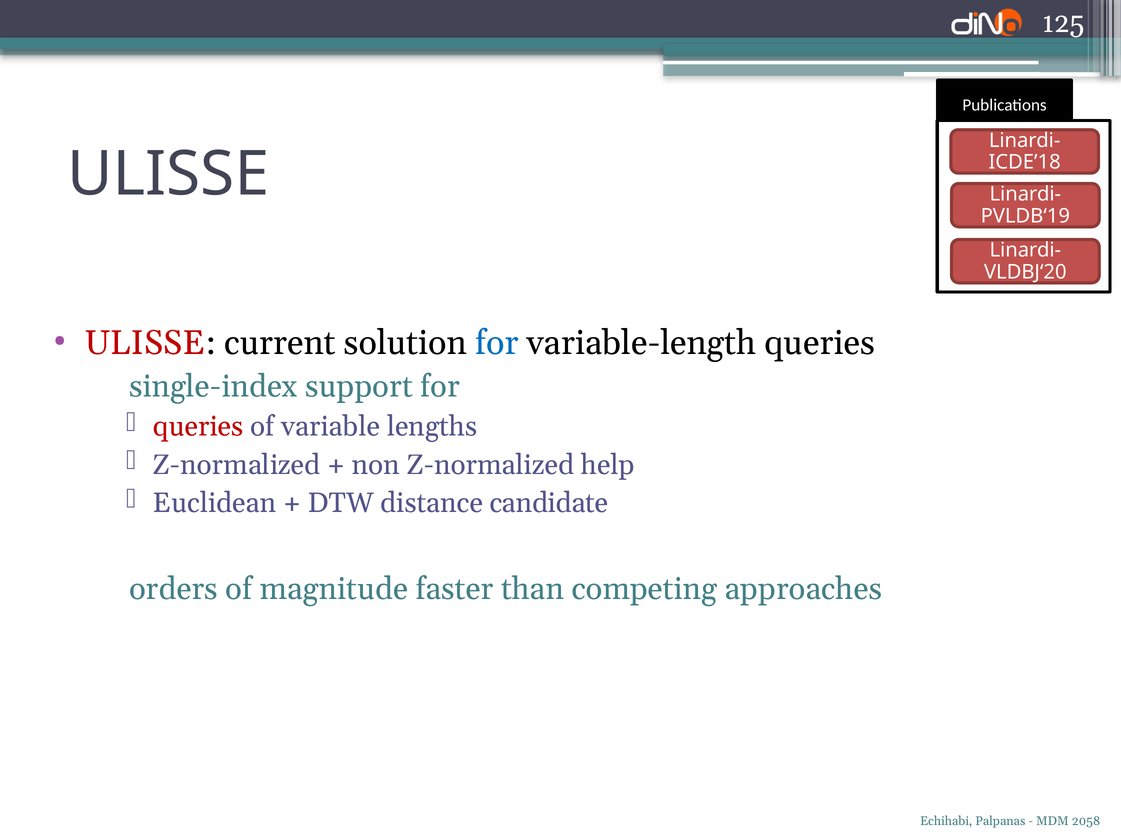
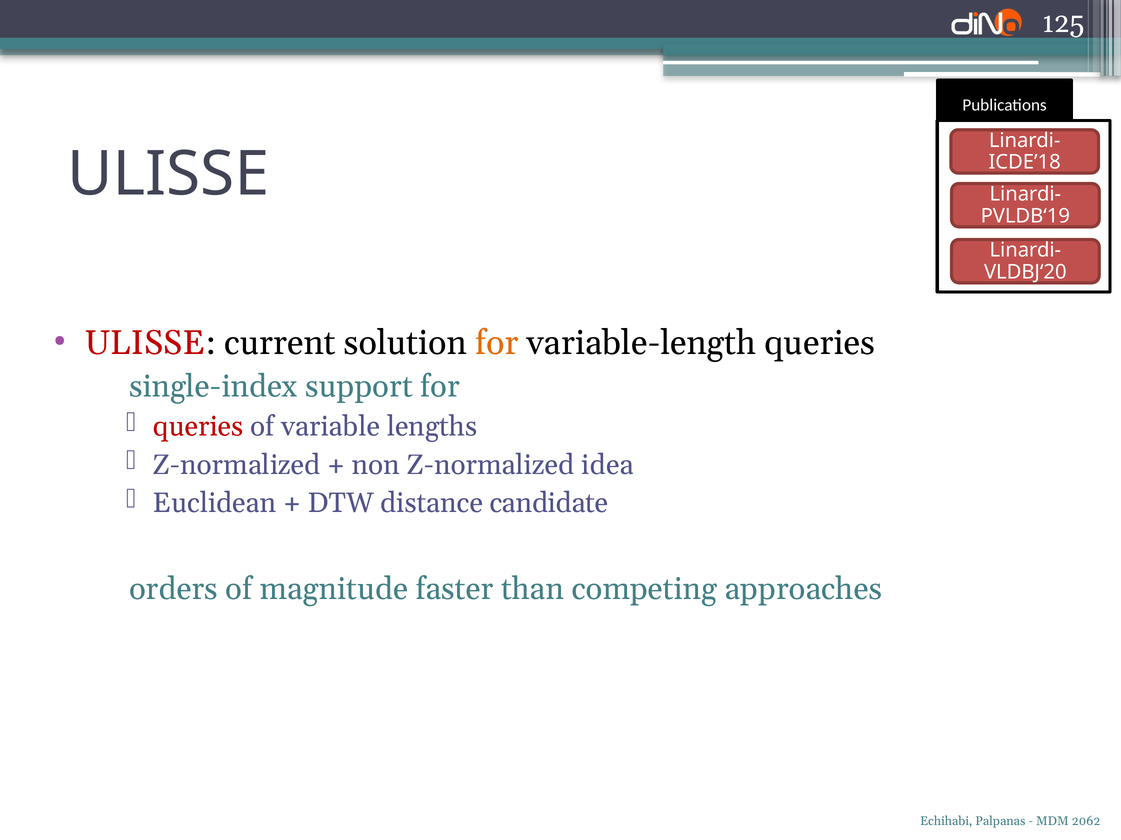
for at (497, 343) colour: blue -> orange
help: help -> idea
2058: 2058 -> 2062
